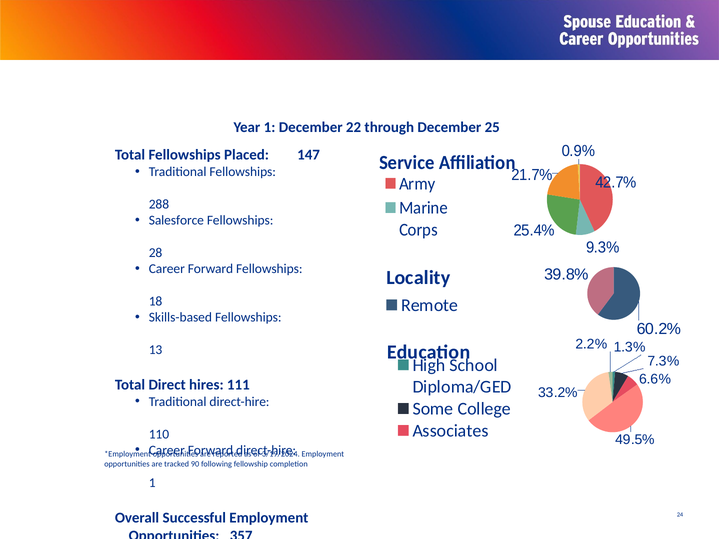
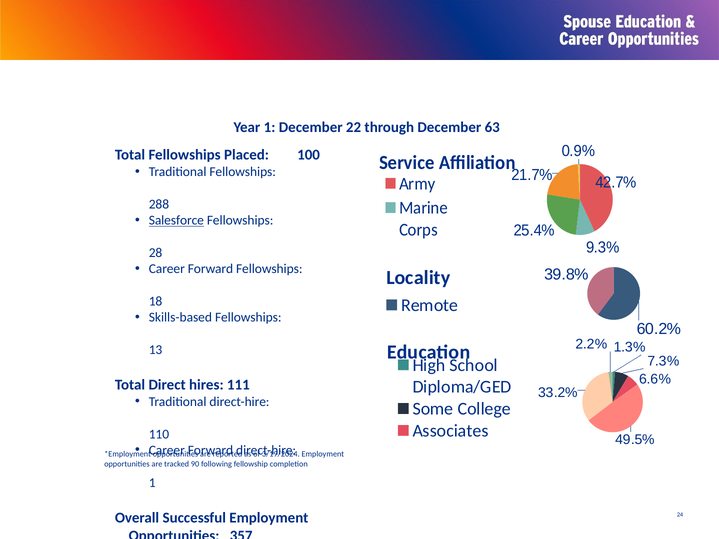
25: 25 -> 63
147: 147 -> 100
Salesforce underline: none -> present
